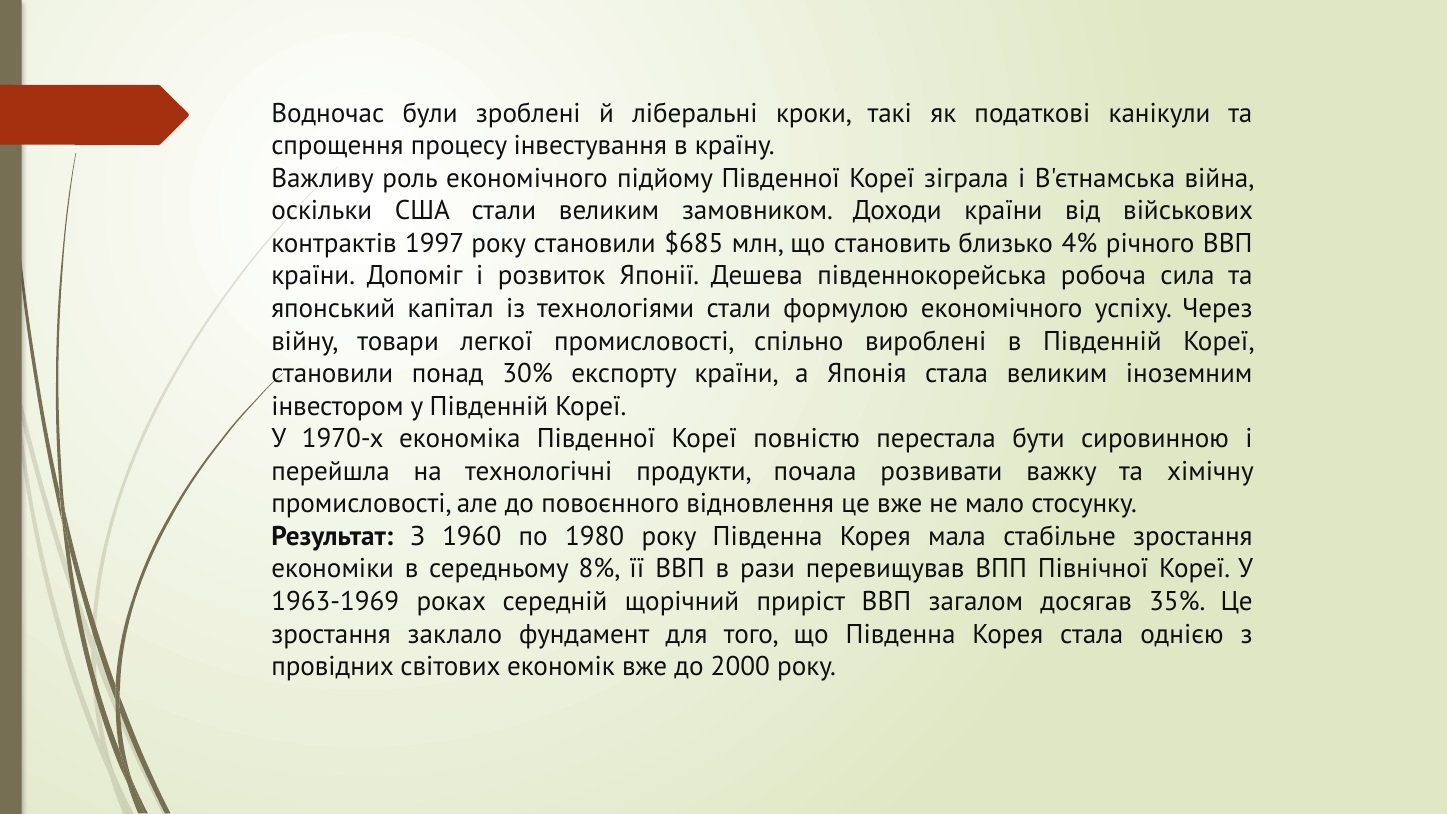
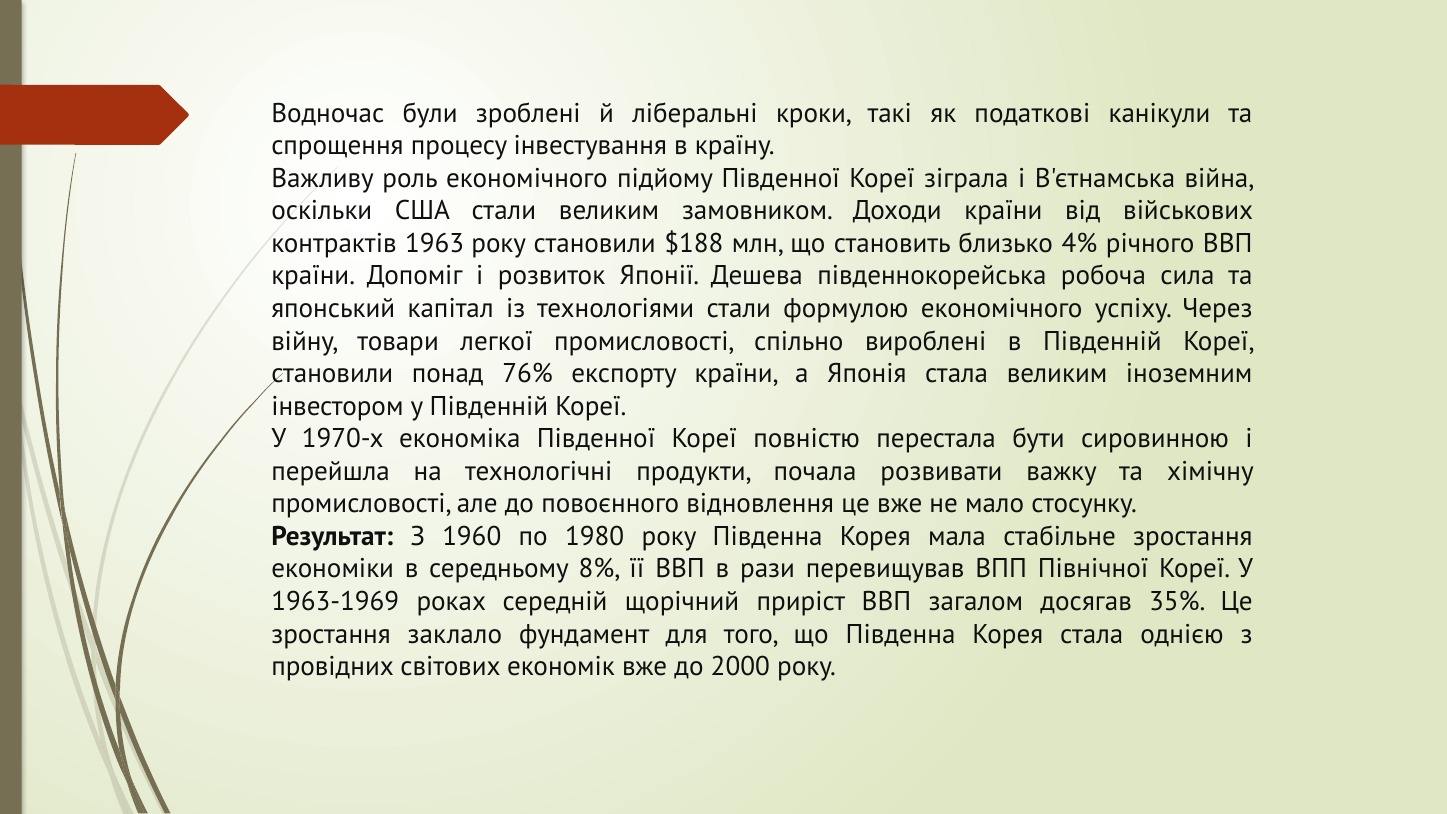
1997: 1997 -> 1963
$685: $685 -> $188
30%: 30% -> 76%
